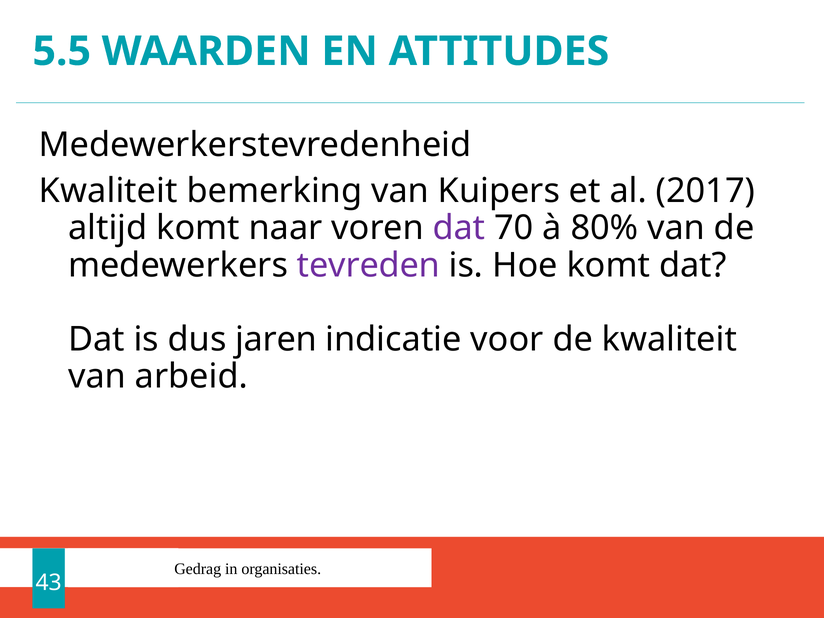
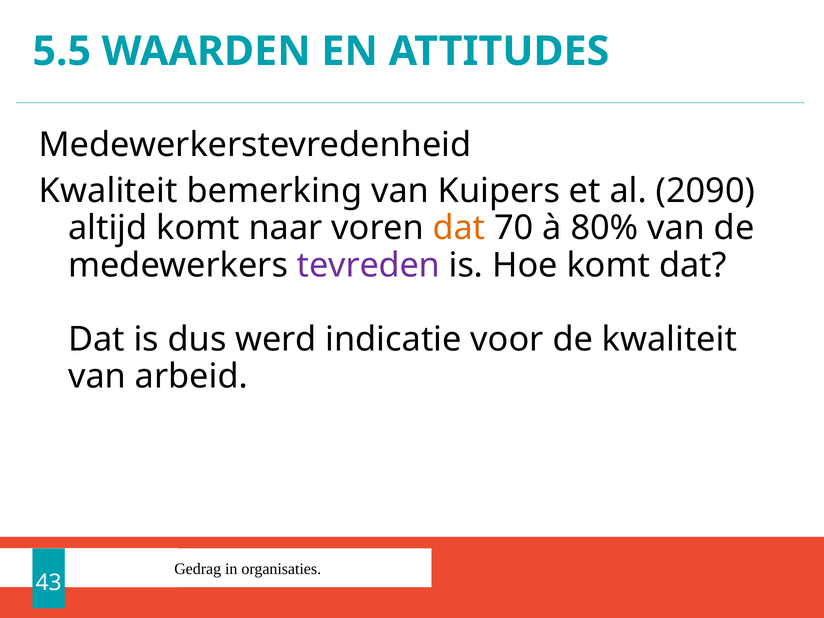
2017: 2017 -> 2090
dat at (459, 228) colour: purple -> orange
jaren: jaren -> werd
